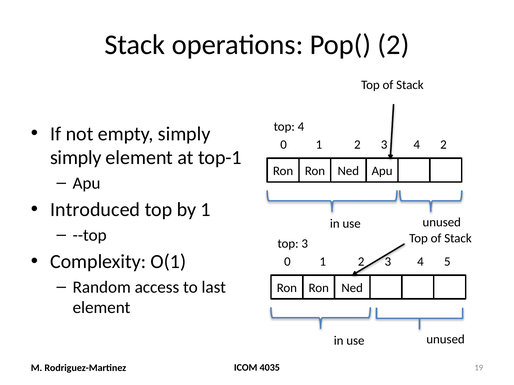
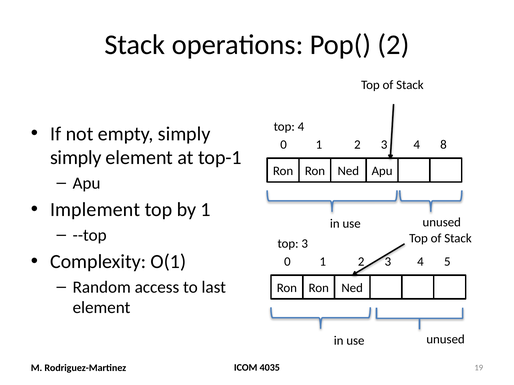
4 2: 2 -> 8
Introduced: Introduced -> Implement
